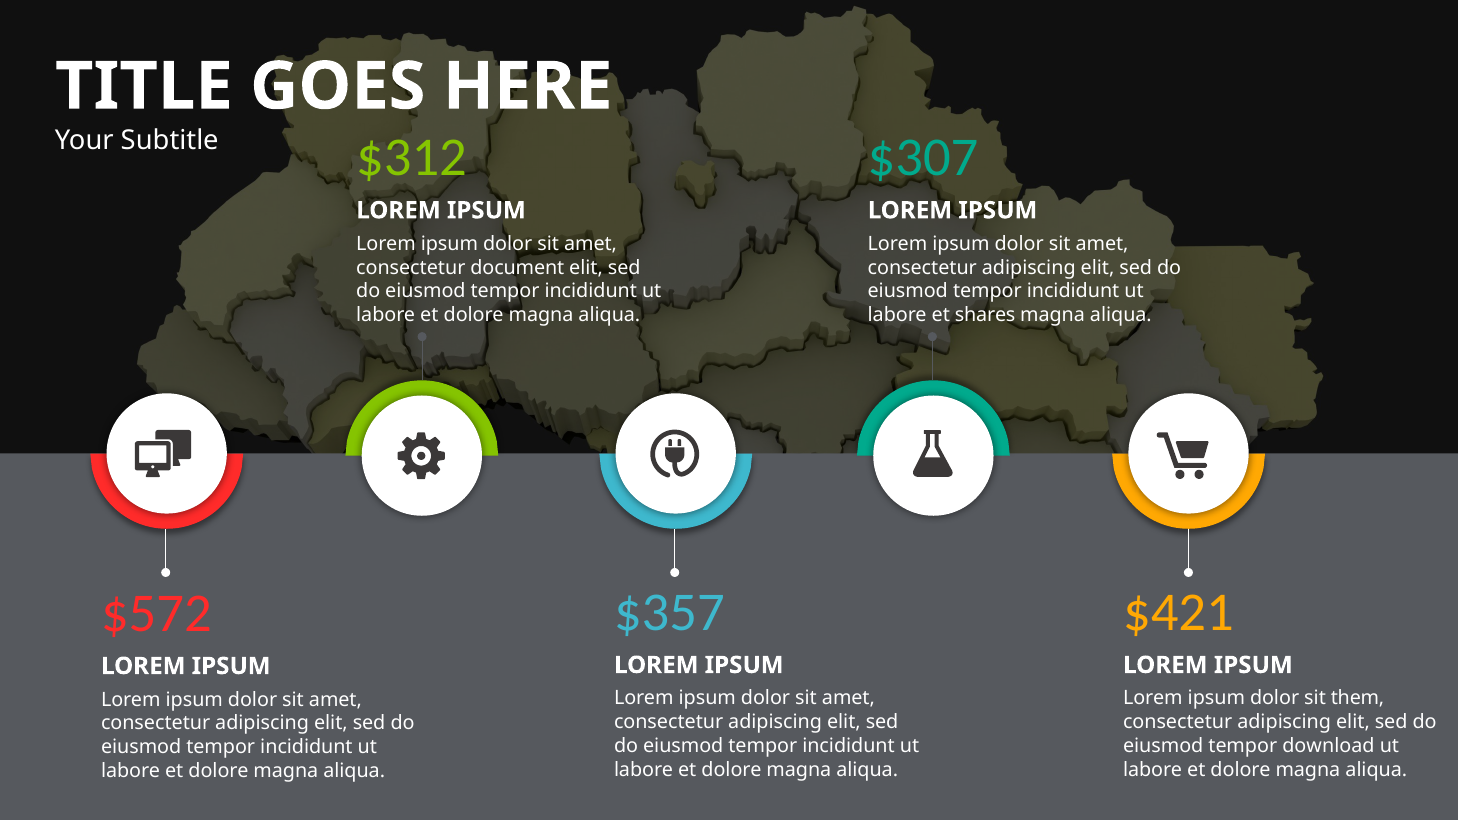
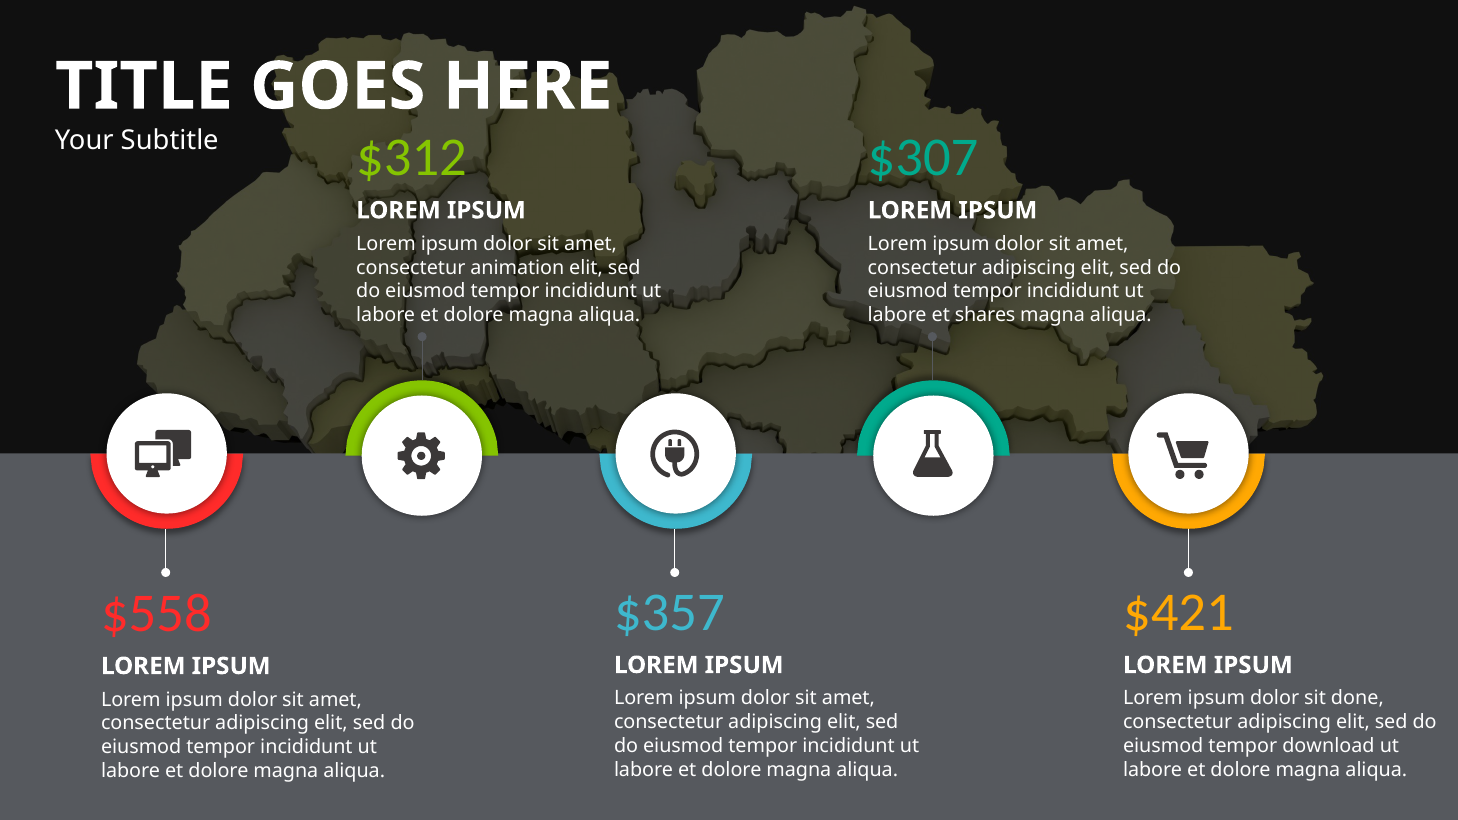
document: document -> animation
$572: $572 -> $558
them: them -> done
